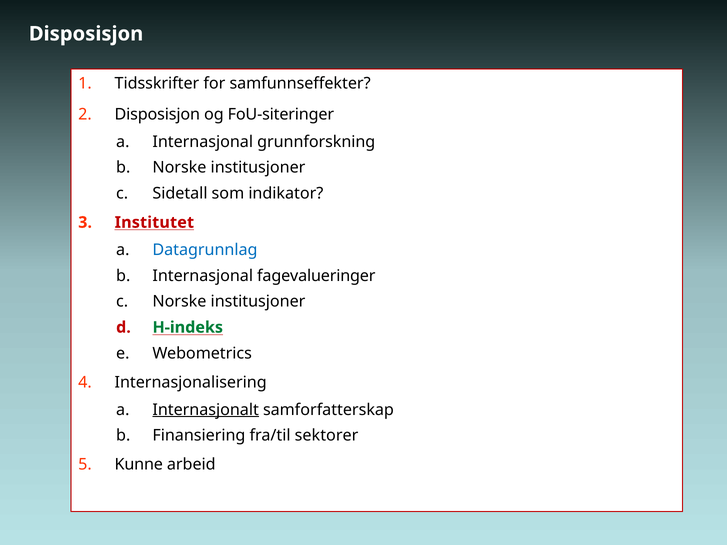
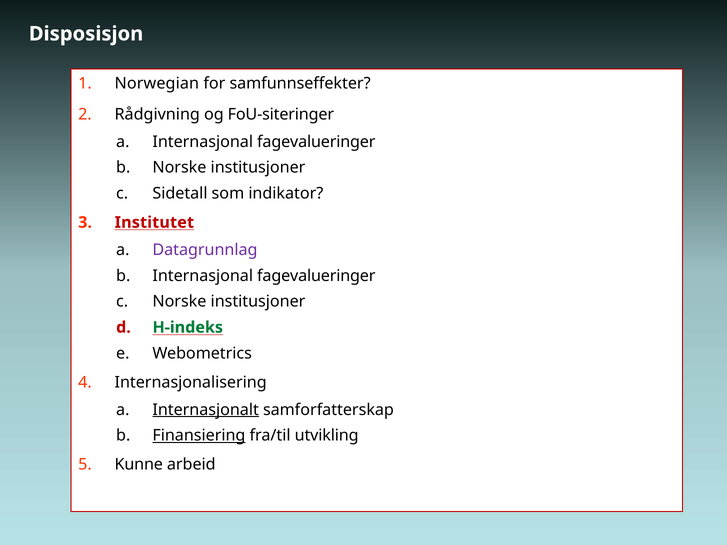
Tidsskrifter: Tidsskrifter -> Norwegian
Disposisjon at (157, 114): Disposisjon -> Rådgivning
grunnforskning at (316, 142): grunnforskning -> fagevalueringer
Datagrunnlag colour: blue -> purple
Finansiering underline: none -> present
sektorer: sektorer -> utvikling
